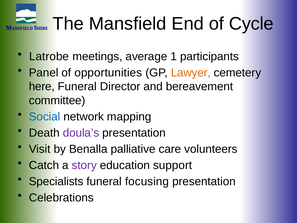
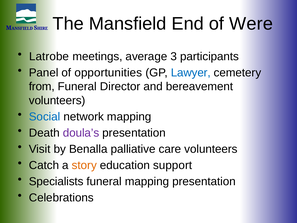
Cycle: Cycle -> Were
1: 1 -> 3
Lawyer colour: orange -> blue
here: here -> from
committee at (57, 100): committee -> volunteers
story colour: purple -> orange
funeral focusing: focusing -> mapping
